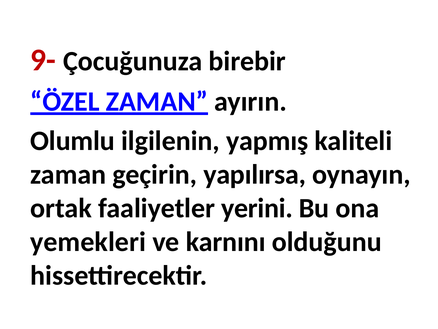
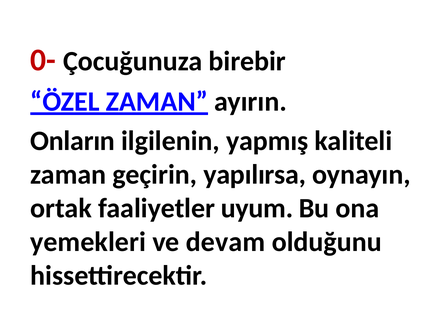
9-: 9- -> 0-
Olumlu: Olumlu -> Onların
yerini: yerini -> uyum
karnını: karnını -> devam
